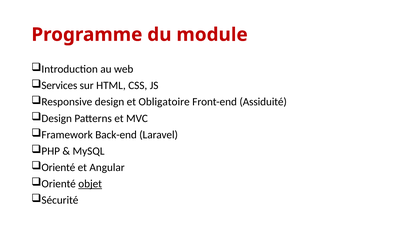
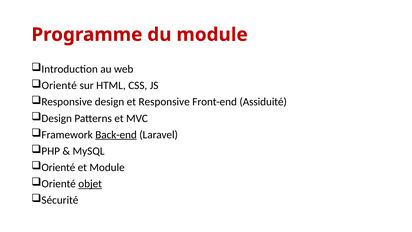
Services at (59, 86): Services -> Orienté
et Obligatoire: Obligatoire -> Responsive
Back-end underline: none -> present
et Angular: Angular -> Module
